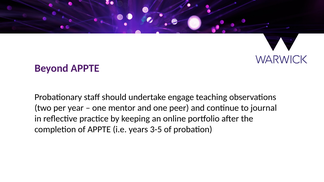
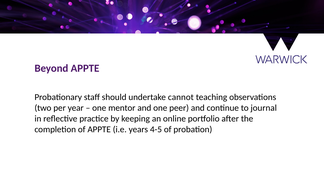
engage: engage -> cannot
3-5: 3-5 -> 4-5
